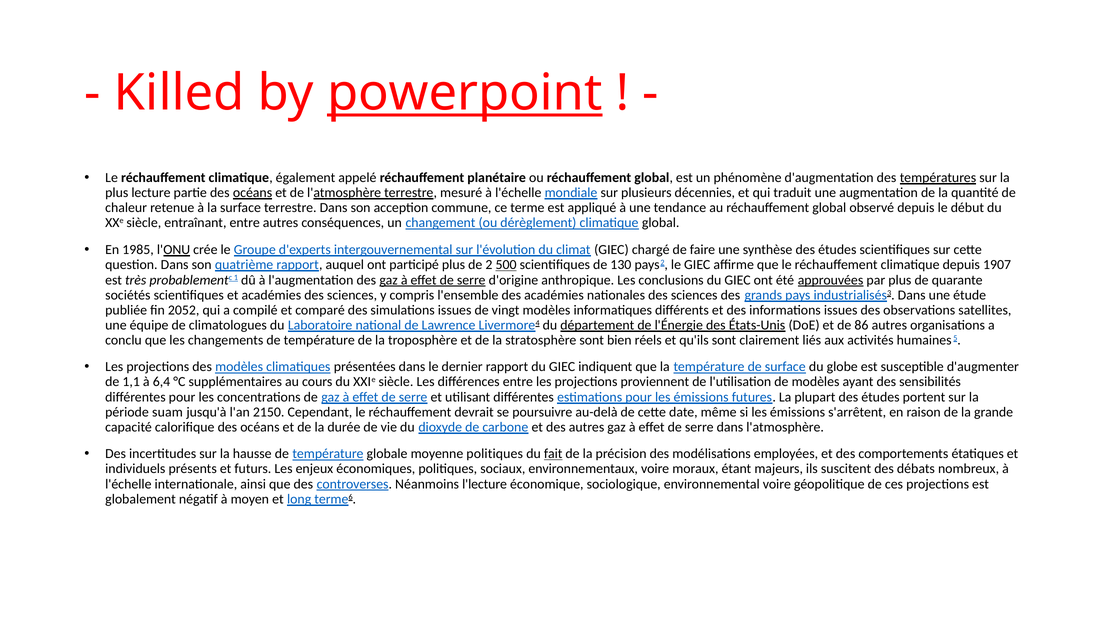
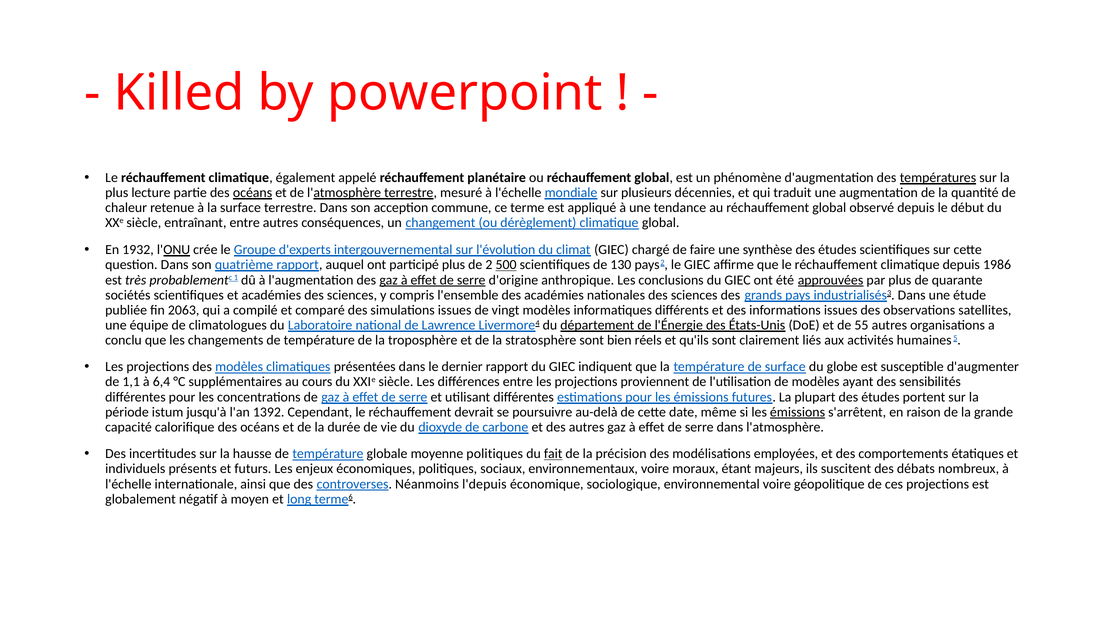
powerpoint underline: present -> none
1985: 1985 -> 1932
1907: 1907 -> 1986
2052: 2052 -> 2063
86: 86 -> 55
suam: suam -> istum
2150: 2150 -> 1392
émissions at (798, 412) underline: none -> present
l'lecture: l'lecture -> l'depuis
